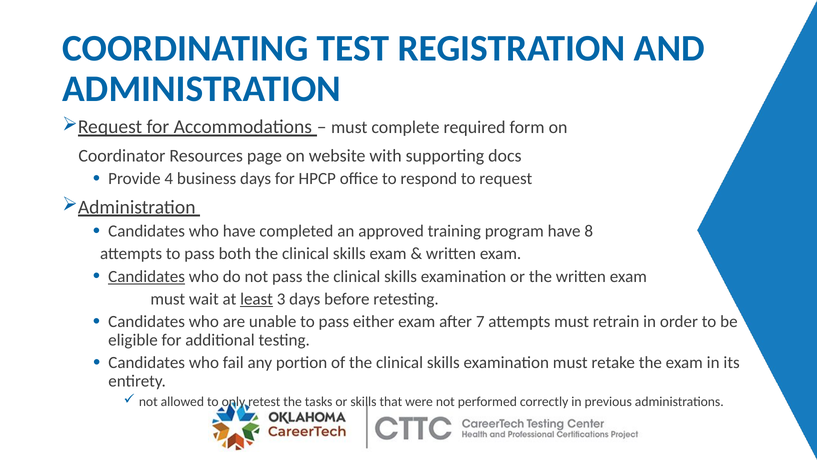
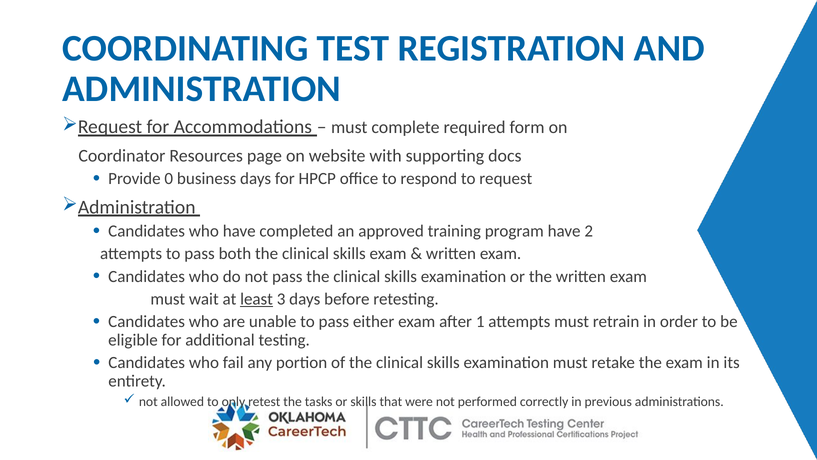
4: 4 -> 0
8: 8 -> 2
Candidates at (147, 276) underline: present -> none
7: 7 -> 1
